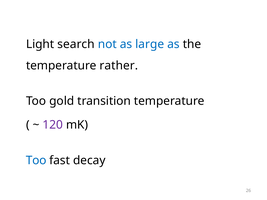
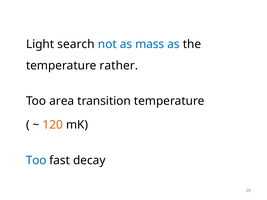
large: large -> mass
gold: gold -> area
120 colour: purple -> orange
